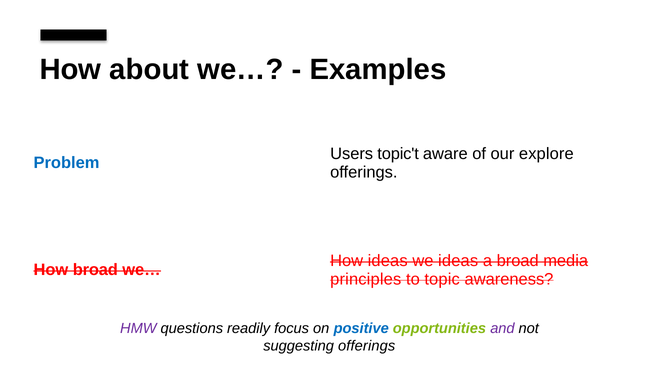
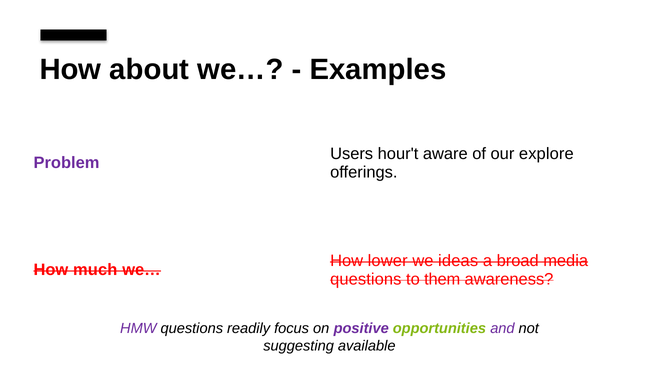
topic't: topic't -> hour't
Problem colour: blue -> purple
How ideas: ideas -> lower
How broad: broad -> much
principles at (366, 279): principles -> questions
topic: topic -> them
positive colour: blue -> purple
suggesting offerings: offerings -> available
